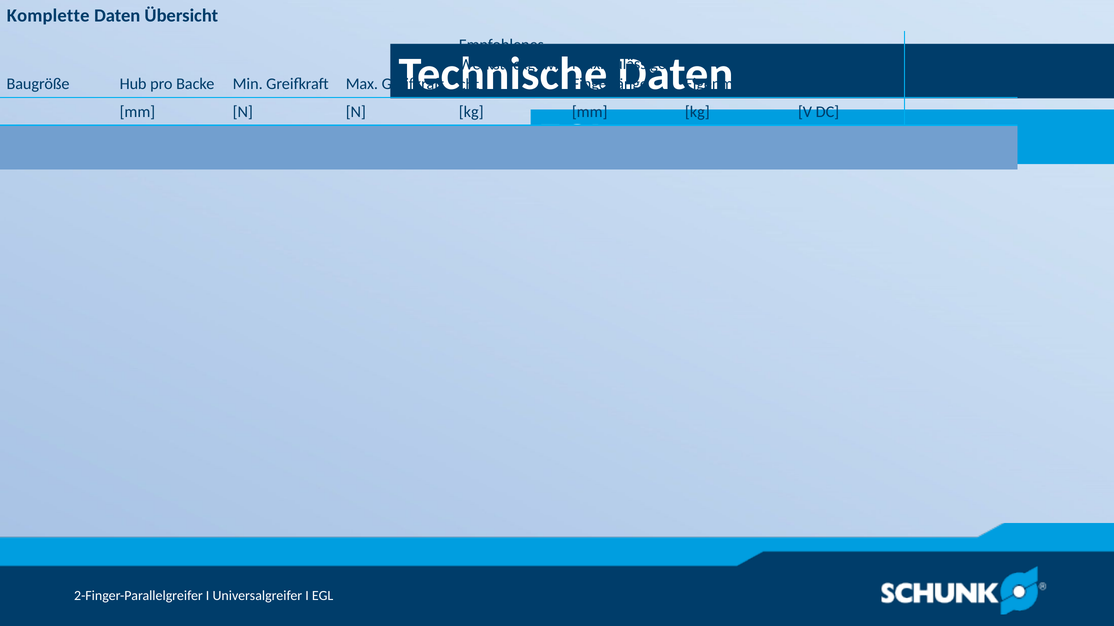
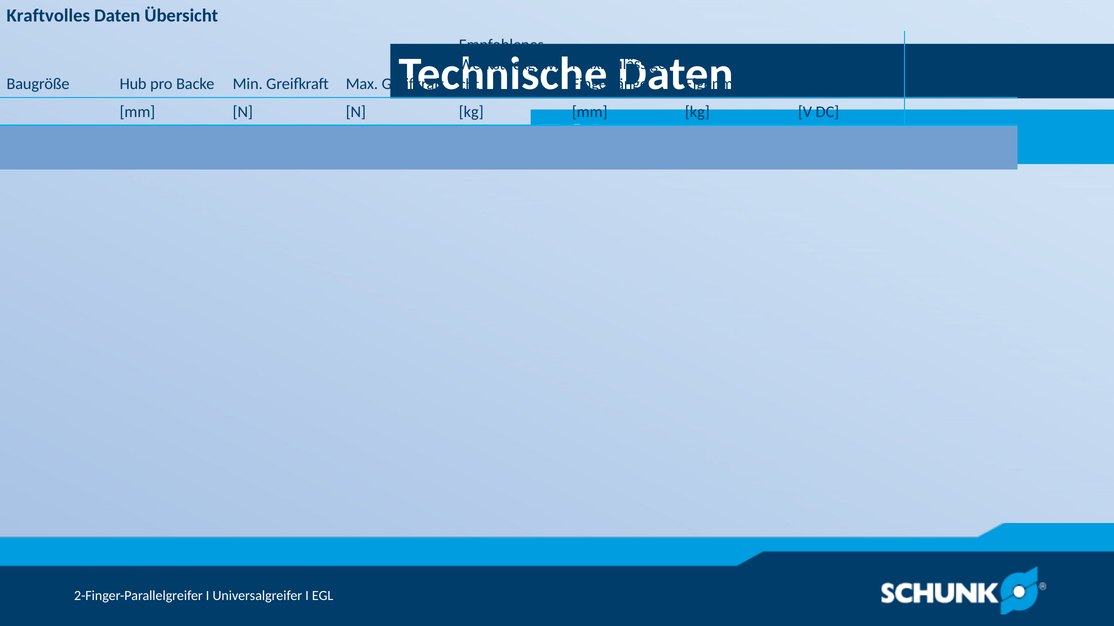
Komplette: Komplette -> Kraftvolles
